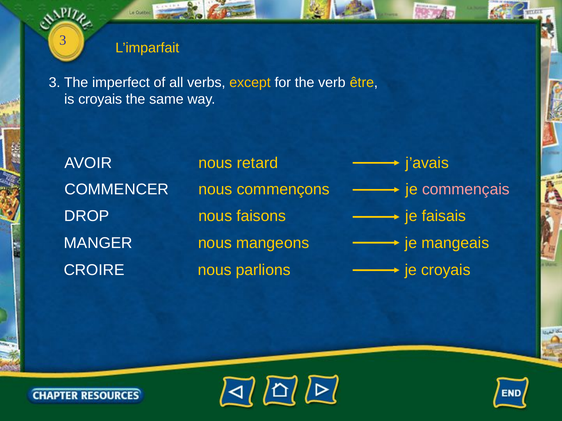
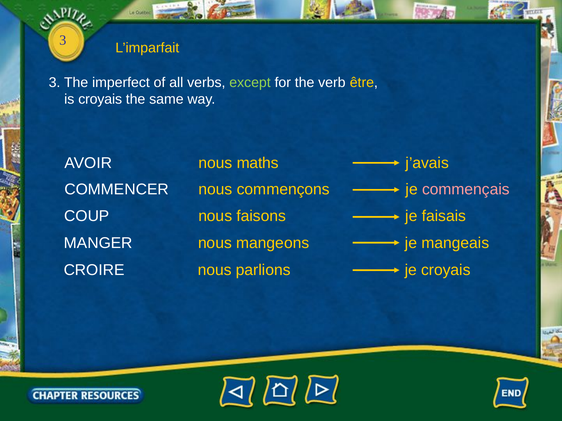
except colour: yellow -> light green
retard: retard -> maths
DROP: DROP -> COUP
